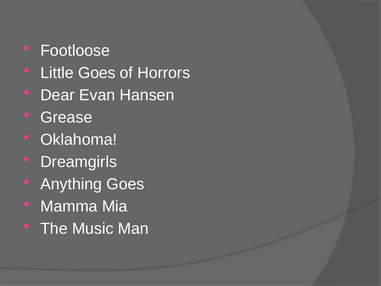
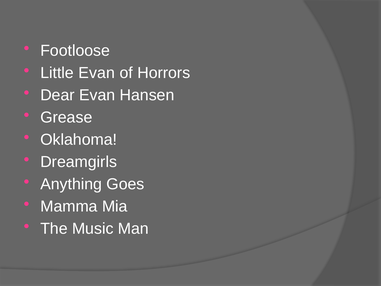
Little Goes: Goes -> Evan
